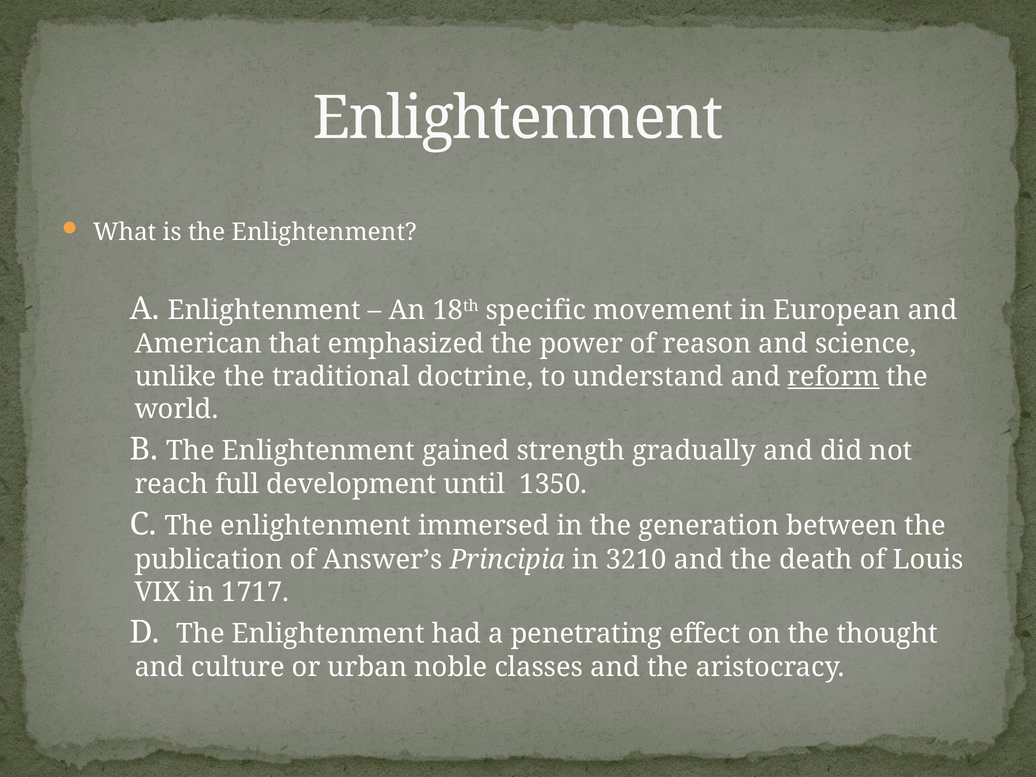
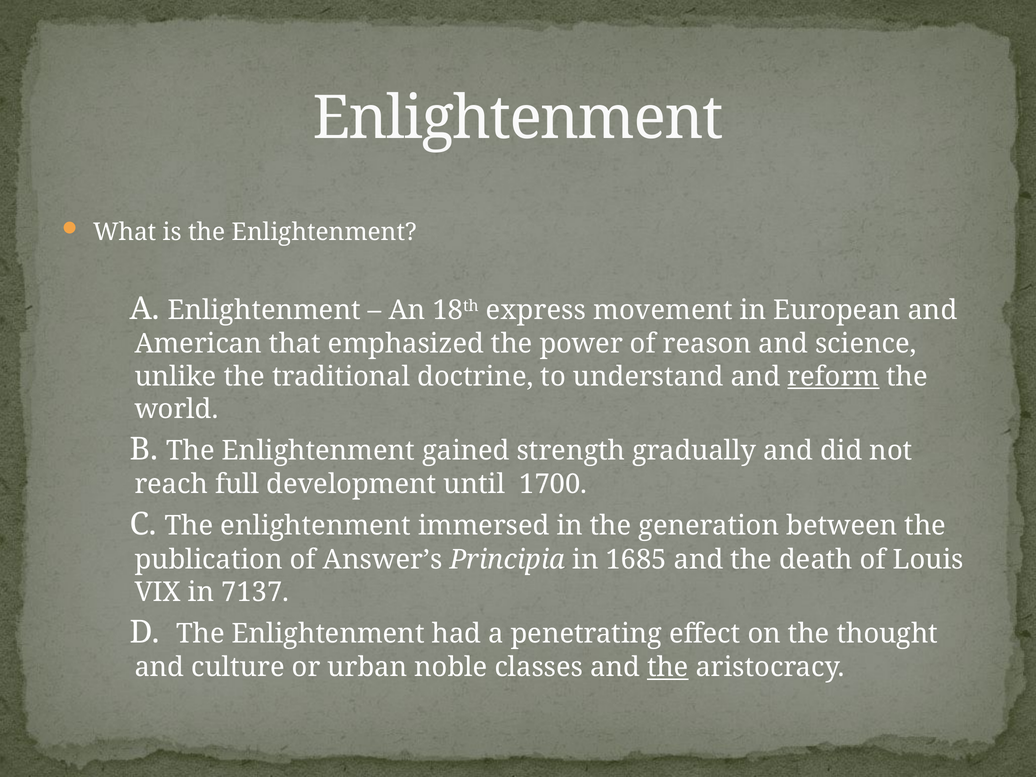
specific: specific -> express
1350: 1350 -> 1700
3210: 3210 -> 1685
1717: 1717 -> 7137
the at (668, 667) underline: none -> present
